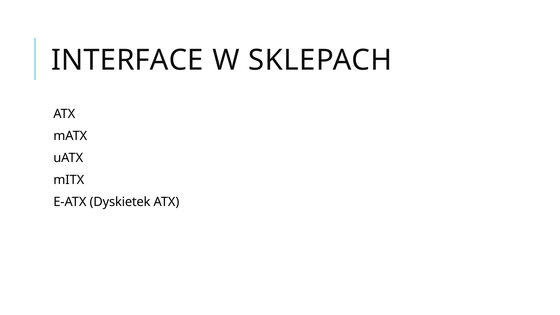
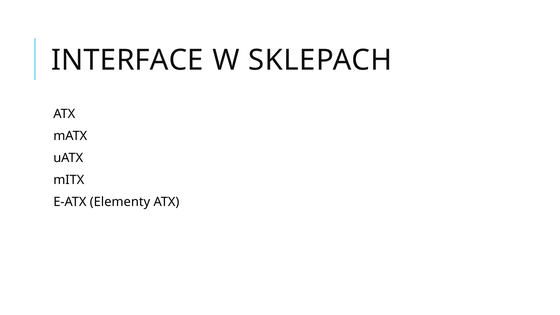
Dyskietek: Dyskietek -> Elementy
